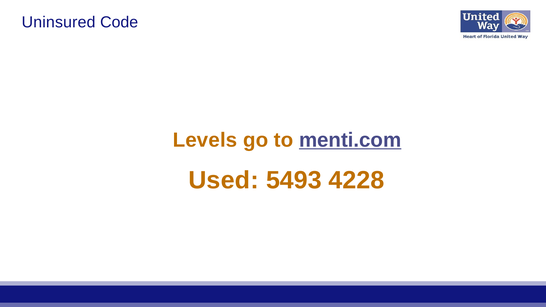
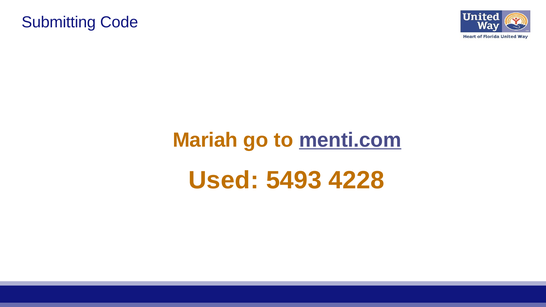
Uninsured: Uninsured -> Submitting
Levels: Levels -> Mariah
